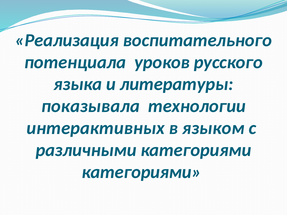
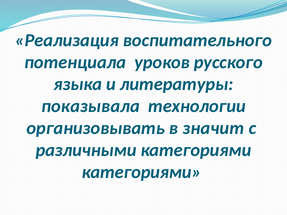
интерактивных: интерактивных -> организовывать
языком: языком -> значит
